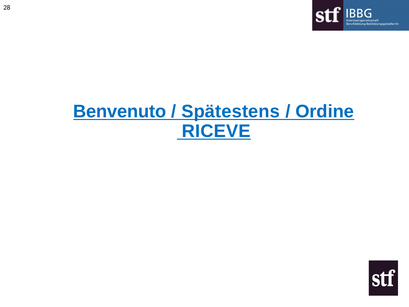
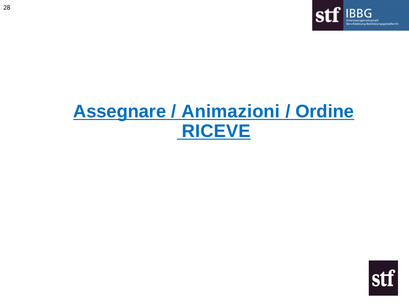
Benvenuto: Benvenuto -> Assegnare
Spätestens: Spätestens -> Animazioni
